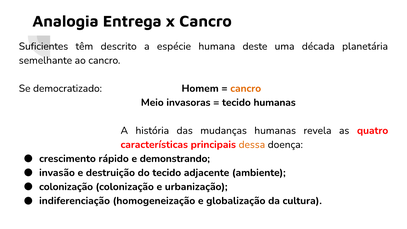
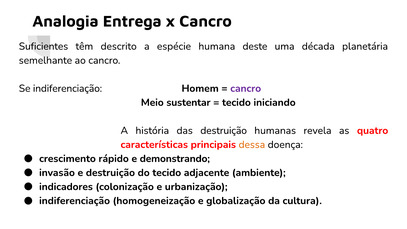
Se democratizado: democratizado -> indiferenciação
cancro at (246, 88) colour: orange -> purple
invasoras: invasoras -> sustentar
tecido humanas: humanas -> iniciando
das mudanças: mudanças -> destruição
colonização at (66, 187): colonização -> indicadores
